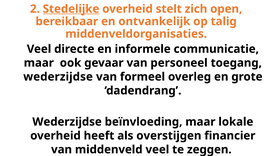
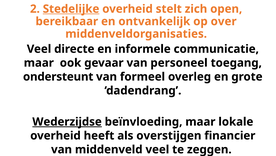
talig: talig -> over
wederzijdse at (58, 76): wederzijdse -> ondersteunt
Wederzijdse at (67, 121) underline: none -> present
